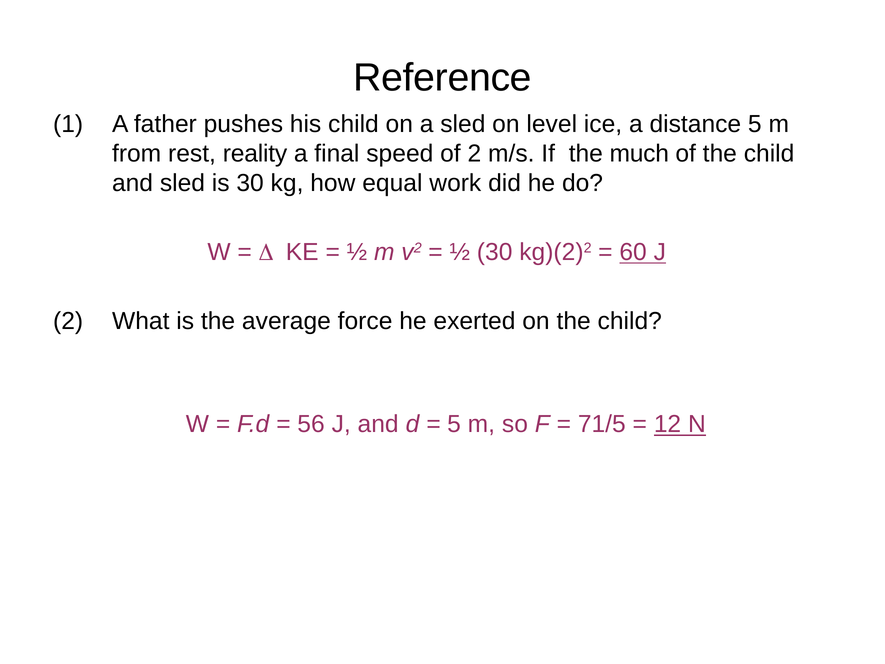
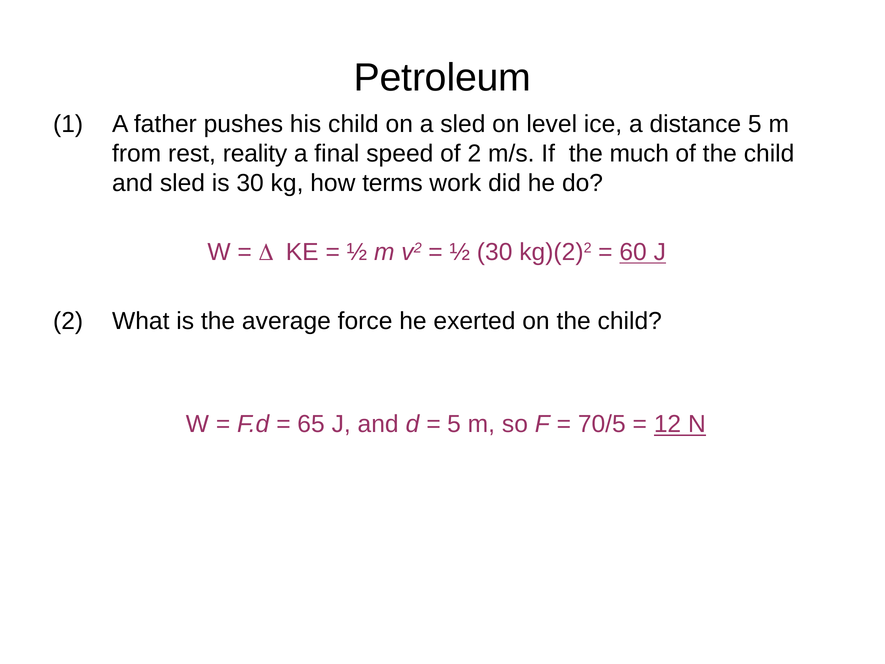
Reference: Reference -> Petroleum
equal: equal -> terms
56: 56 -> 65
71/5: 71/5 -> 70/5
